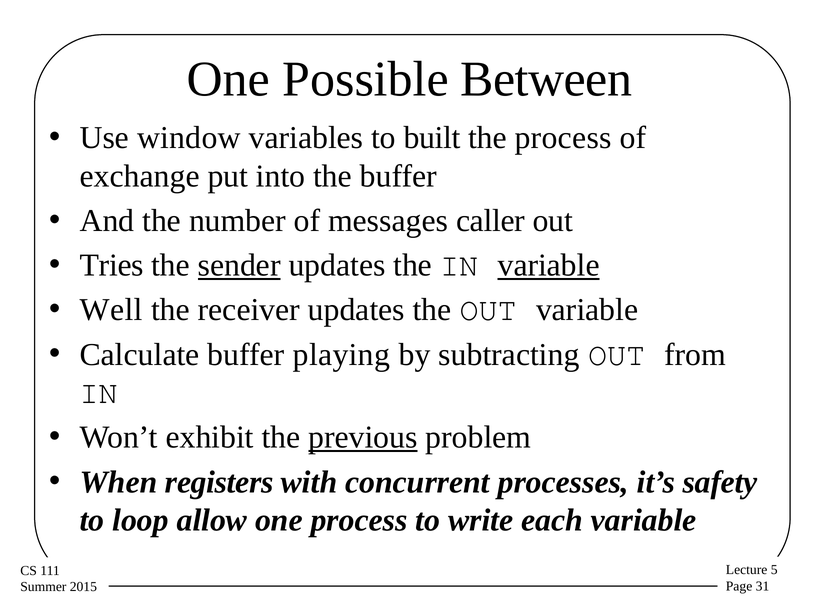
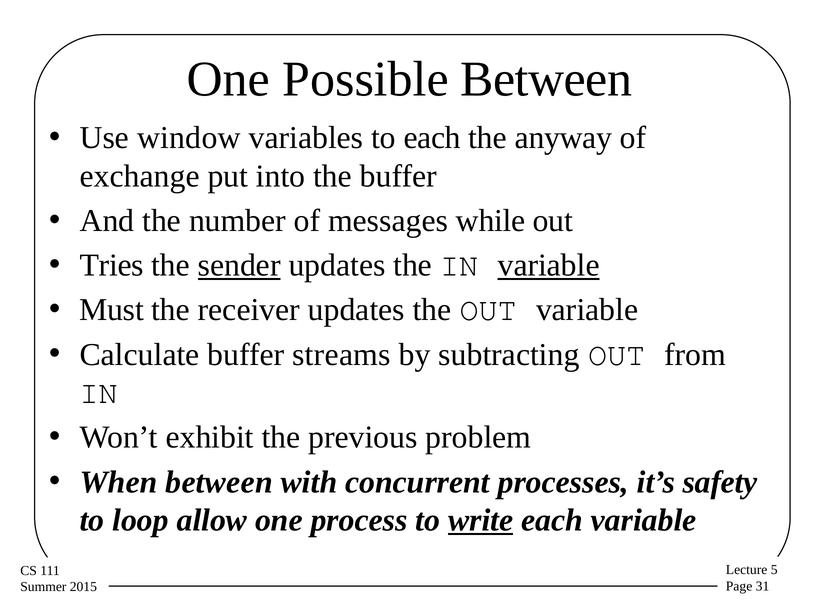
to built: built -> each
the process: process -> anyway
caller: caller -> while
Well: Well -> Must
playing: playing -> streams
previous underline: present -> none
When registers: registers -> between
write underline: none -> present
